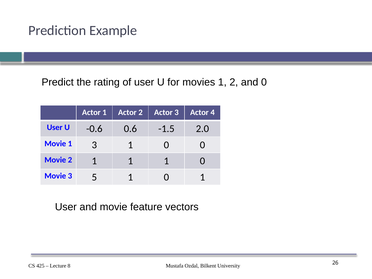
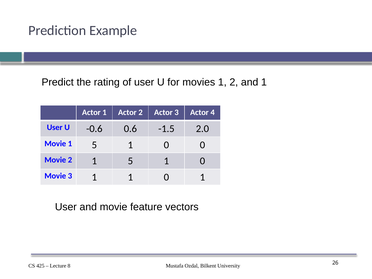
and 0: 0 -> 1
Movie 1 3: 3 -> 5
2 1 1: 1 -> 5
3 5: 5 -> 1
